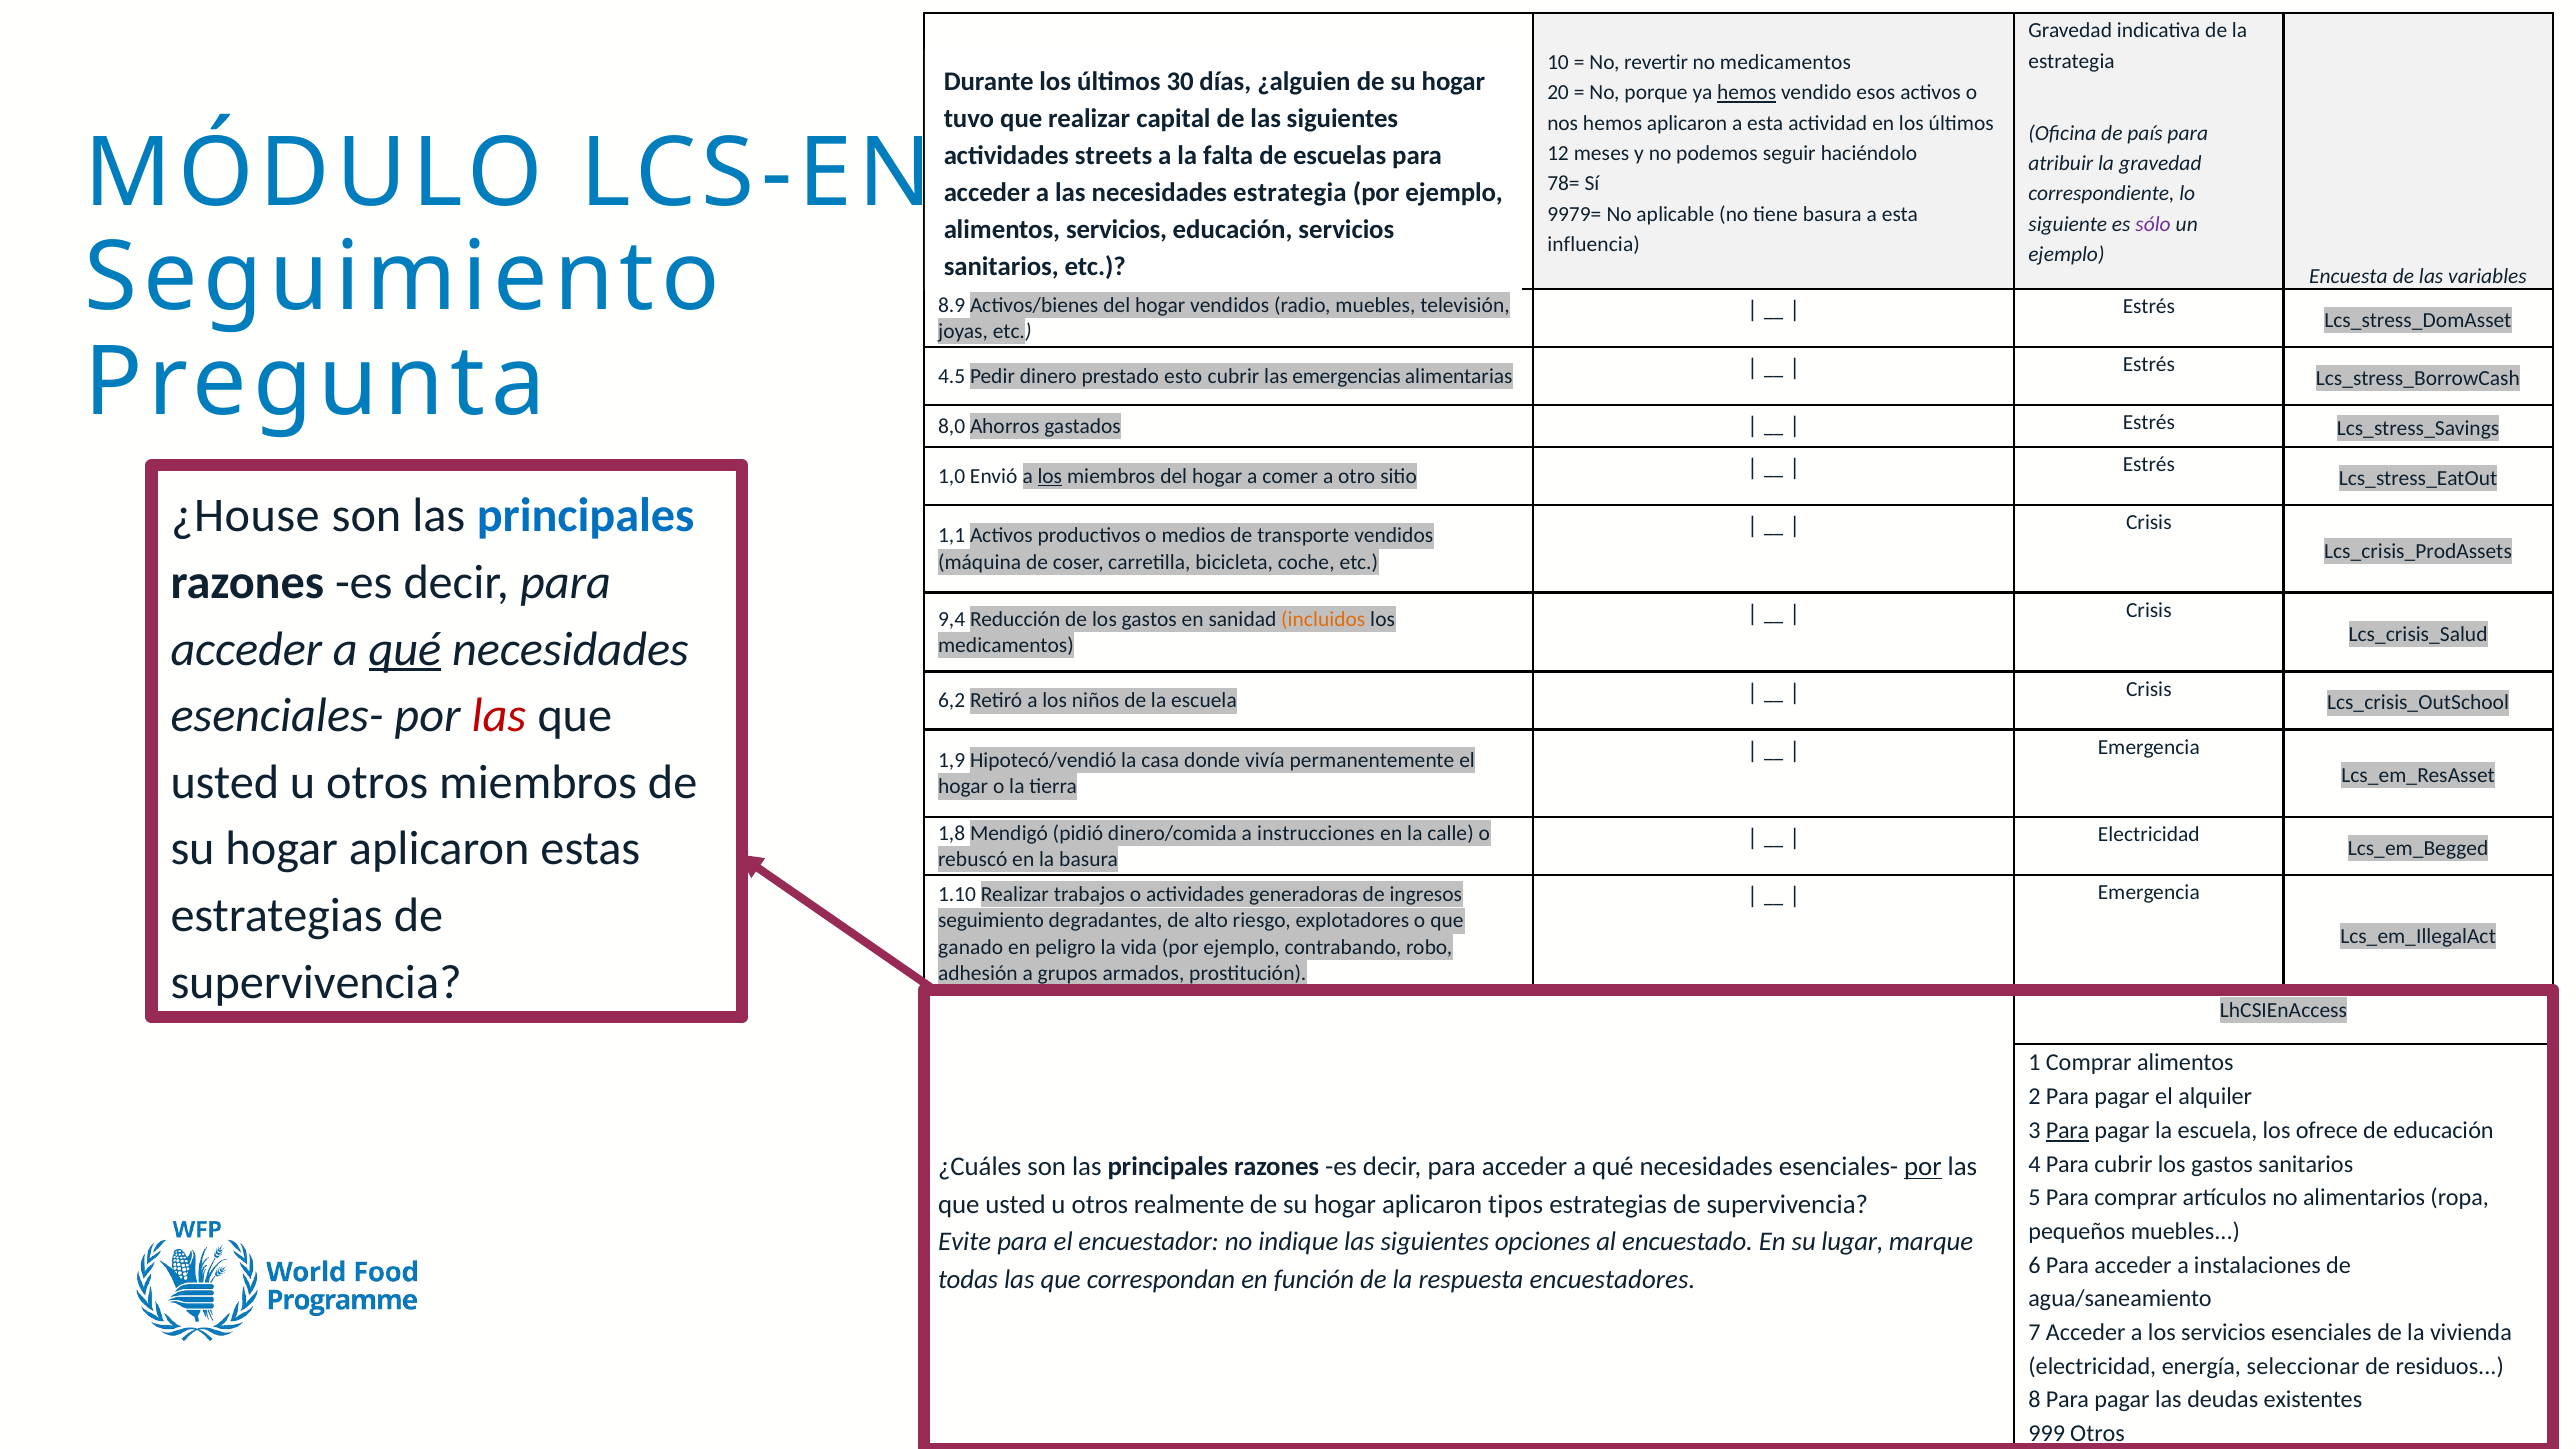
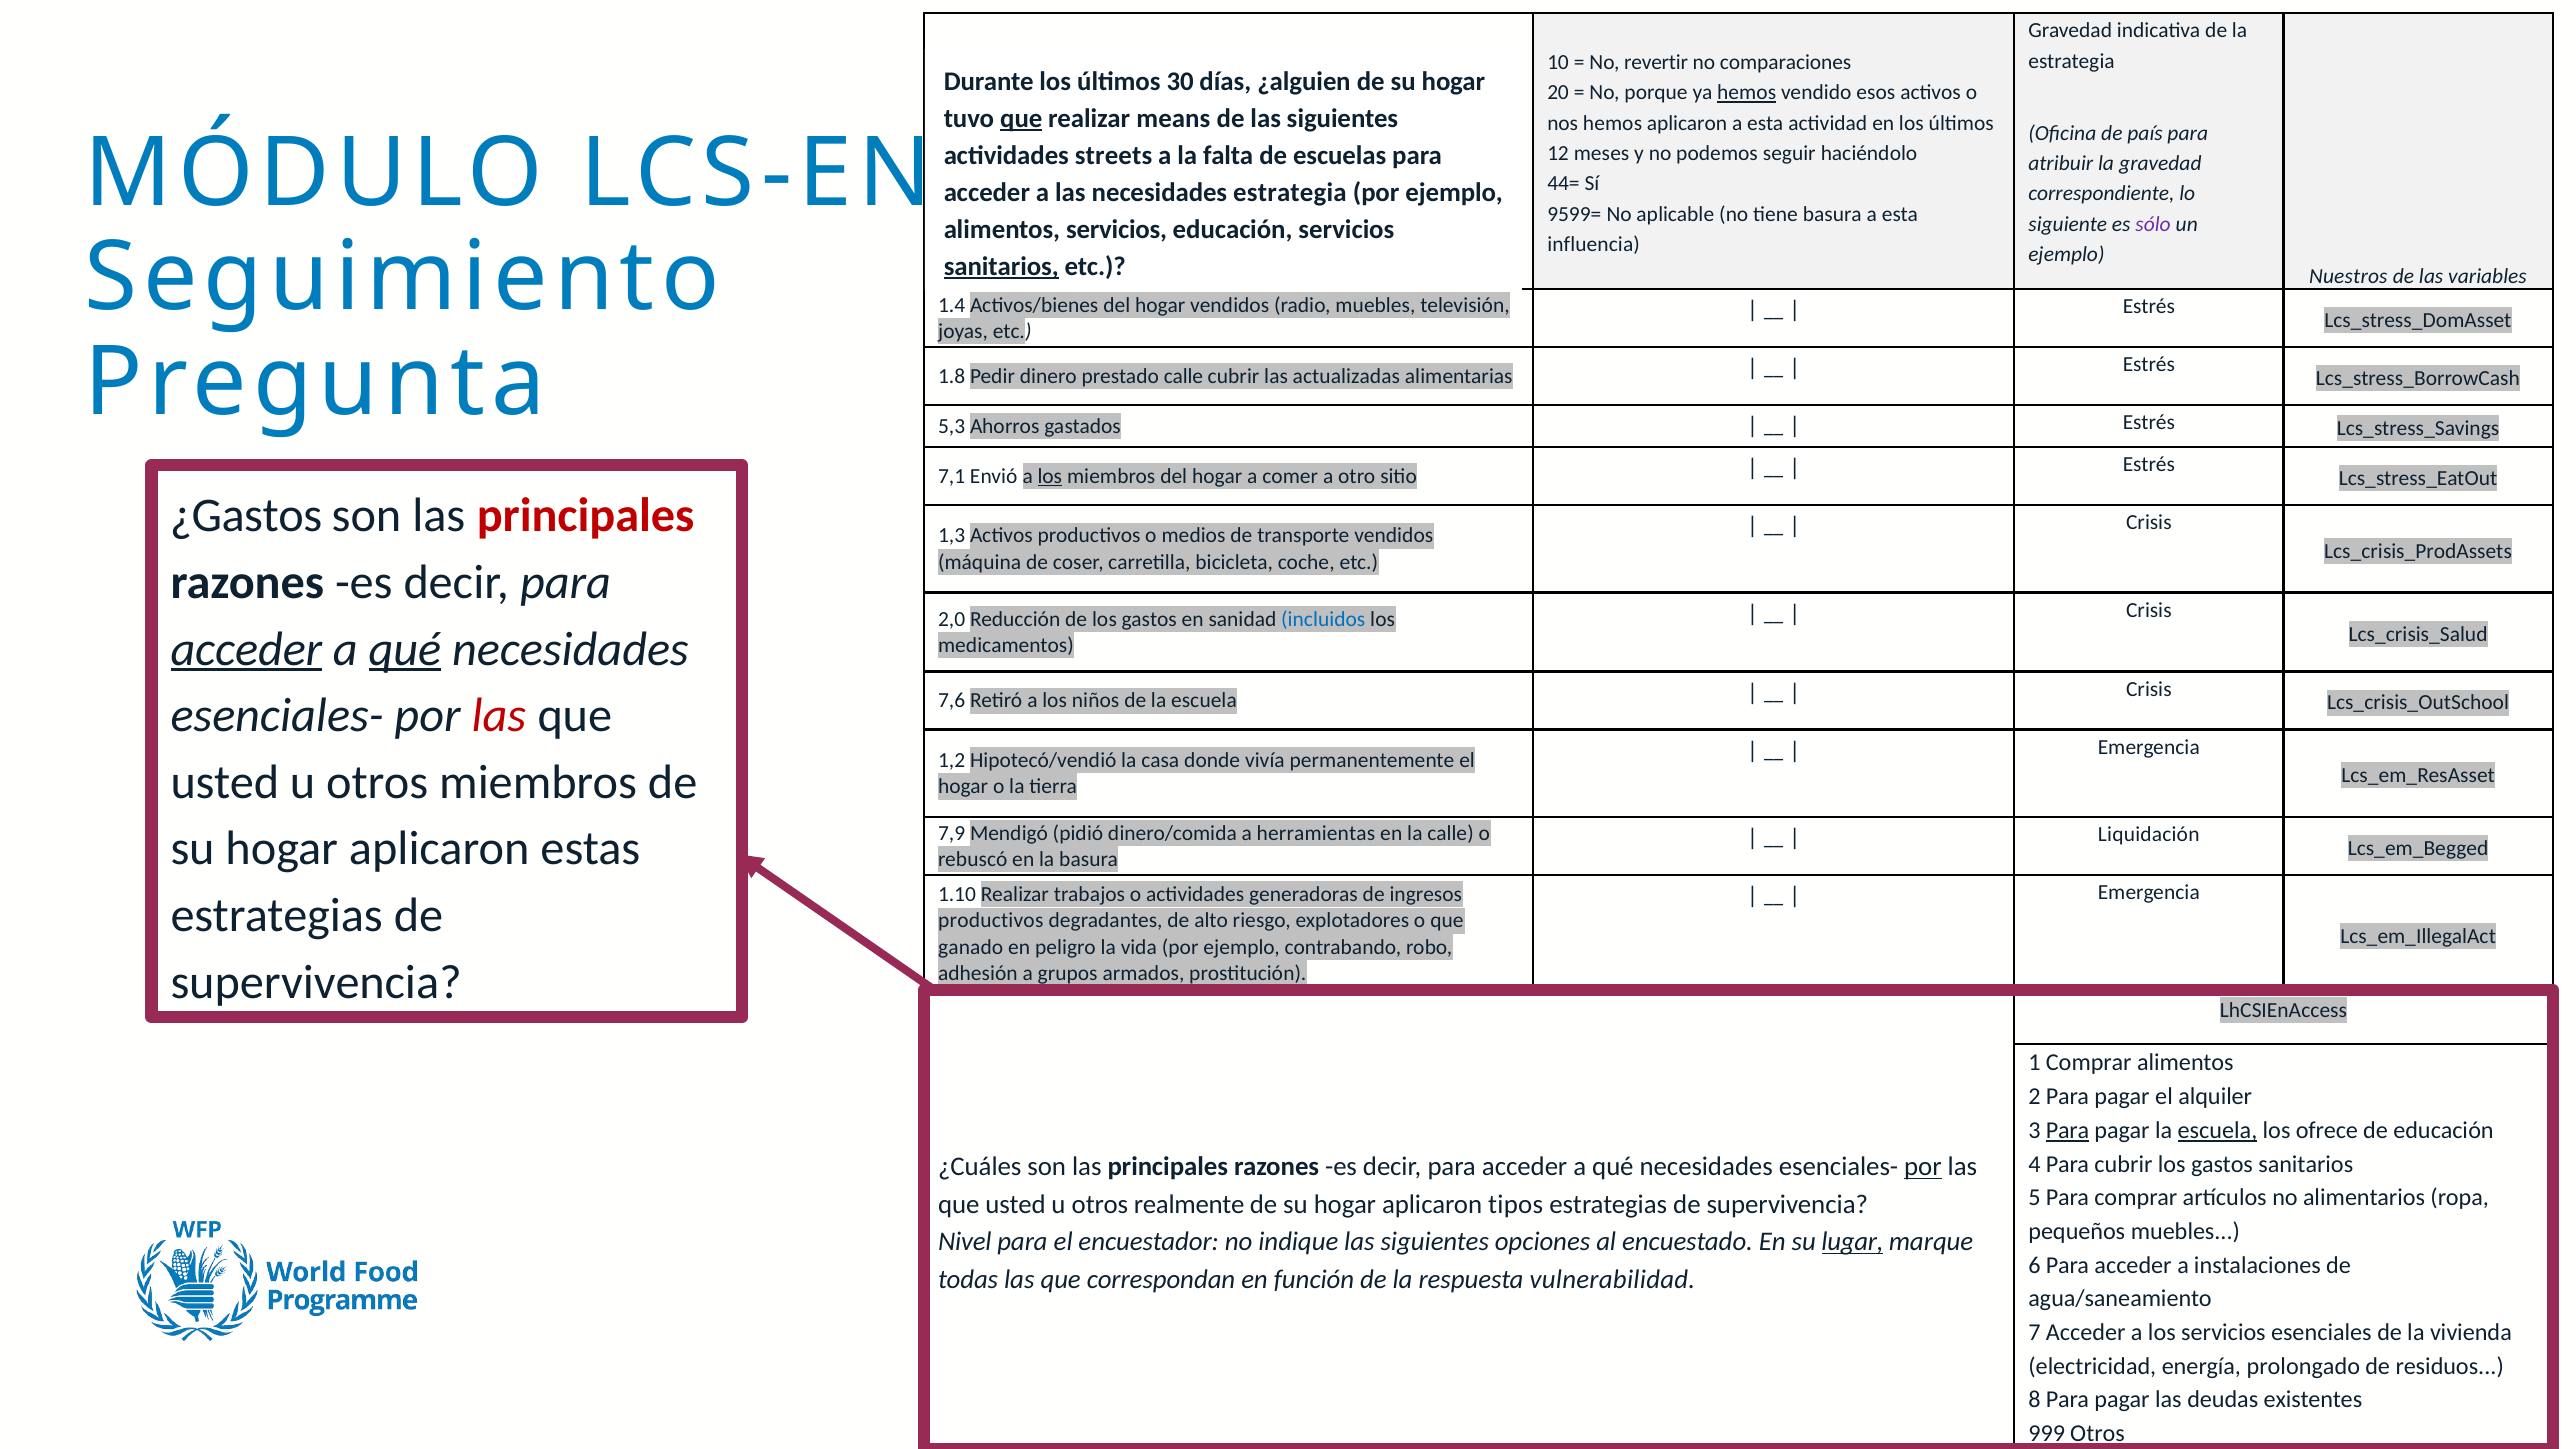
no medicamentos: medicamentos -> comparaciones
que at (1021, 118) underline: none -> present
capital: capital -> means
78=: 78= -> 44=
9979=: 9979= -> 9599=
sanitarios at (1001, 267) underline: none -> present
Encuesta: Encuesta -> Nuestros
8.9: 8.9 -> 1.4
4.5: 4.5 -> 1.8
prestado esto: esto -> calle
emergencias: emergencias -> actualizadas
8,0: 8,0 -> 5,3
1,0: 1,0 -> 7,1
¿House: ¿House -> ¿Gastos
principales at (586, 516) colour: blue -> red
1,1: 1,1 -> 1,3
9,4: 9,4 -> 2,0
incluidos colour: orange -> blue
acceder at (246, 649) underline: none -> present
6,2: 6,2 -> 7,6
1,9: 1,9 -> 1,2
1,8: 1,8 -> 7,9
instrucciones: instrucciones -> herramientas
Electricidad at (2149, 835): Electricidad -> Liquidación
seguimiento at (991, 921): seguimiento -> productivos
escuela at (2217, 1130) underline: none -> present
Evite: Evite -> Nivel
lugar underline: none -> present
encuestadores: encuestadores -> vulnerabilidad
seleccionar: seleccionar -> prolongado
